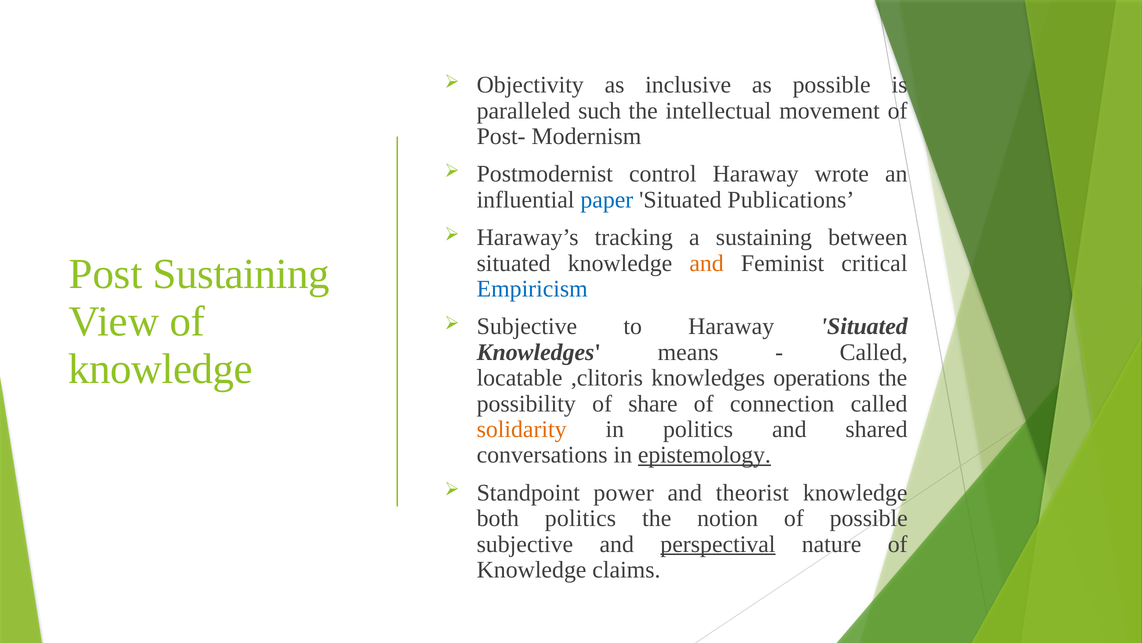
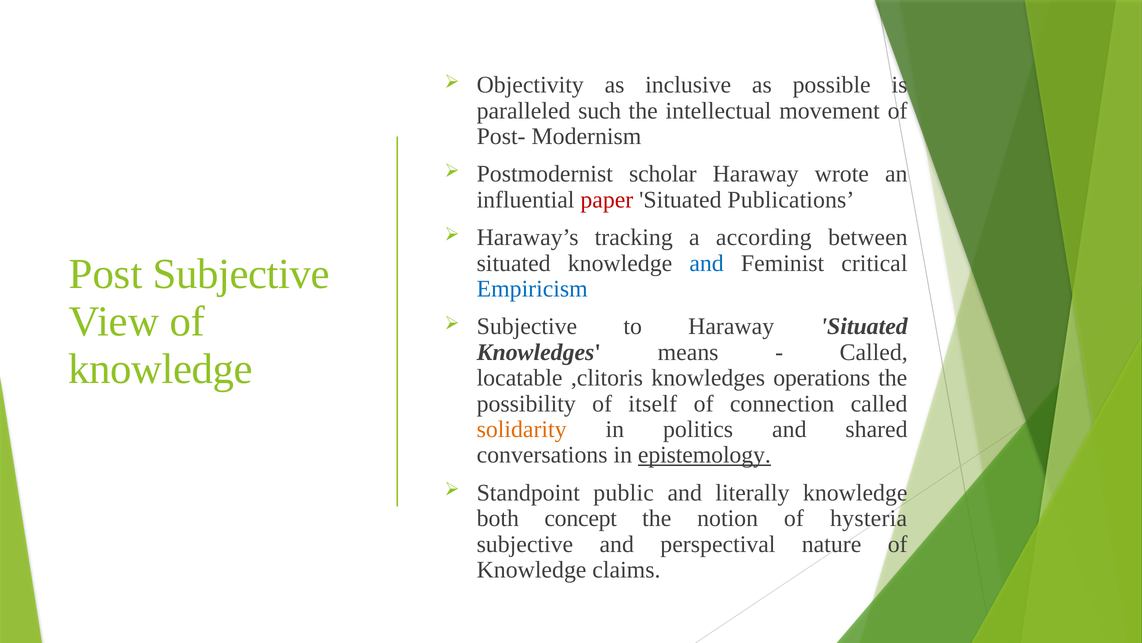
control: control -> scholar
paper colour: blue -> red
a sustaining: sustaining -> according
and at (707, 263) colour: orange -> blue
Post Sustaining: Sustaining -> Subjective
share: share -> itself
power: power -> public
theorist: theorist -> literally
both politics: politics -> concept
of possible: possible -> hysteria
perspectival underline: present -> none
